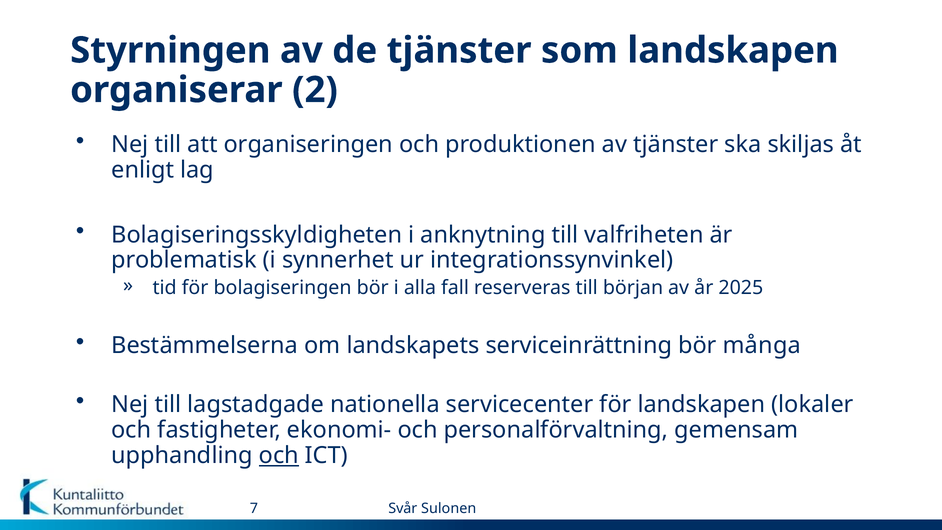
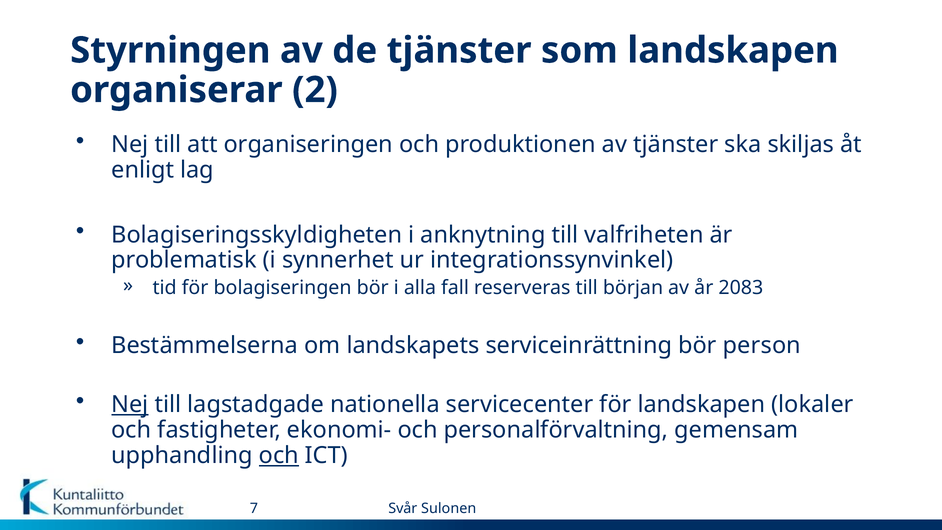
2025: 2025 -> 2083
många: många -> person
Nej at (130, 405) underline: none -> present
